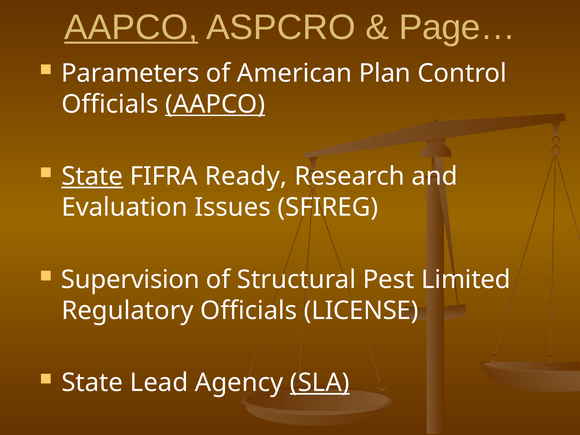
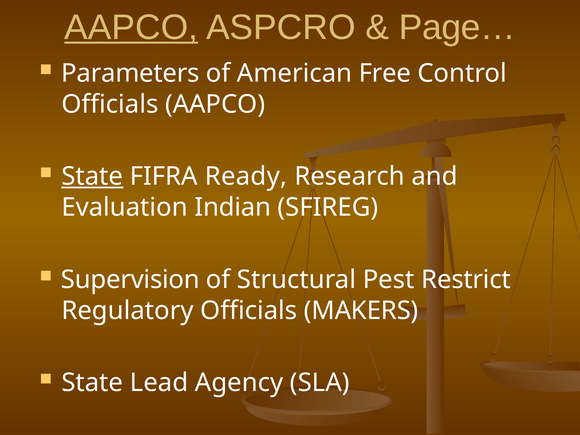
Plan: Plan -> Free
AAPCO at (215, 104) underline: present -> none
Issues: Issues -> Indian
Limited: Limited -> Restrict
LICENSE: LICENSE -> MAKERS
SLA underline: present -> none
